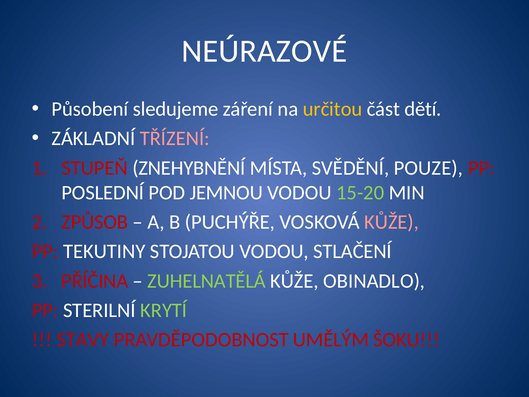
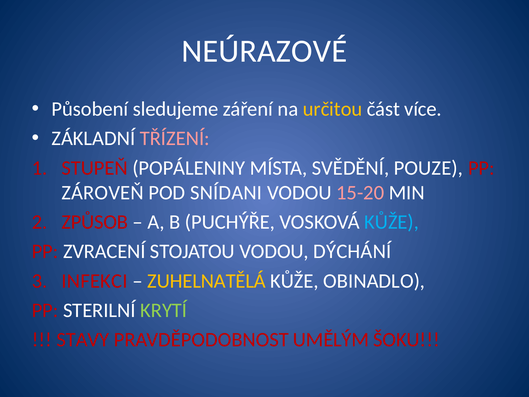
dětí: dětí -> více
ZNEHYBNĚNÍ: ZNEHYBNĚNÍ -> POPÁLENINY
POSLEDNÍ: POSLEDNÍ -> ZÁROVEŇ
JEMNOU: JEMNOU -> SNÍDANI
15-20 colour: light green -> pink
KŮŽE at (392, 222) colour: pink -> light blue
TEKUTINY: TEKUTINY -> ZVRACENÍ
STLAČENÍ: STLAČENÍ -> DÝCHÁNÍ
PŘÍČINA: PŘÍČINA -> INFEKCI
ZUHELNATĚLÁ colour: light green -> yellow
